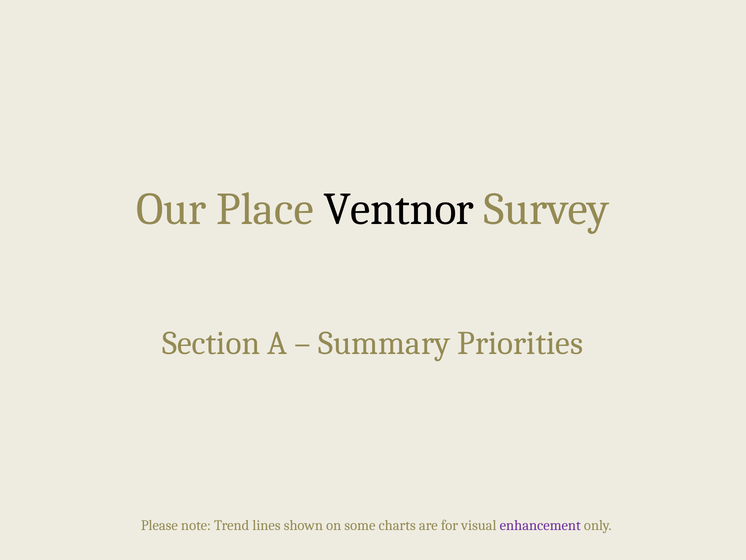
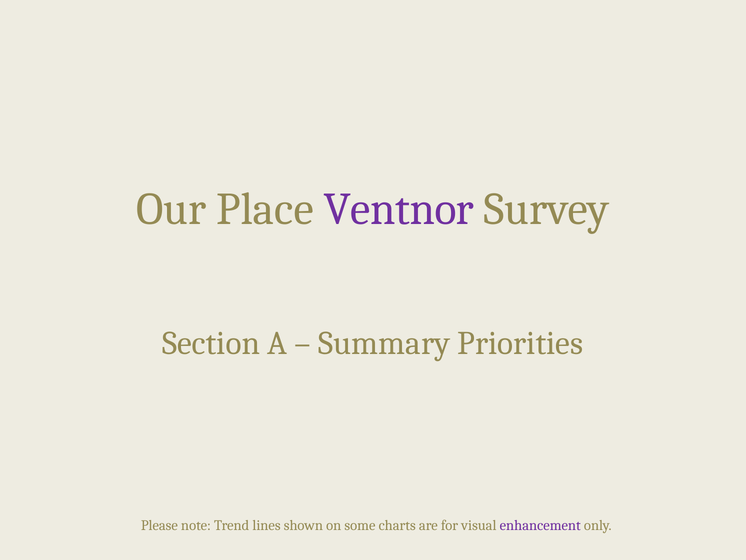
Ventnor colour: black -> purple
